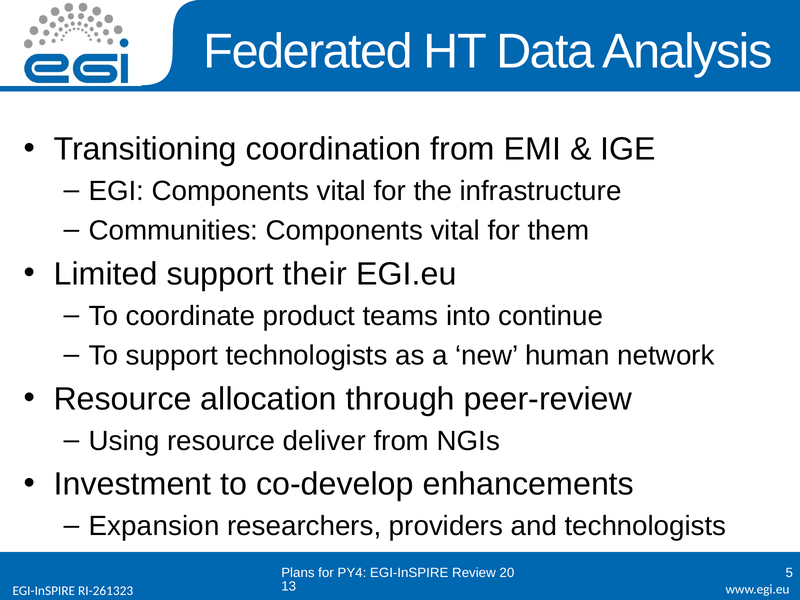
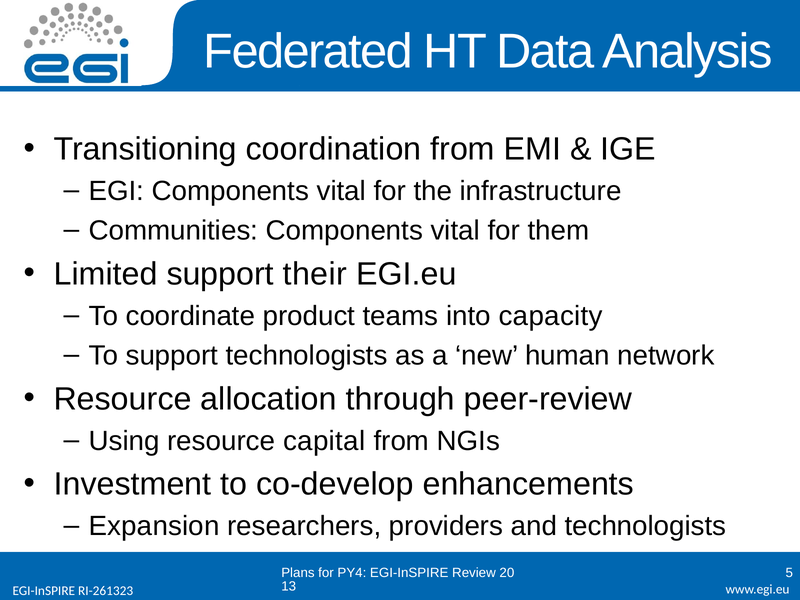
continue: continue -> capacity
deliver: deliver -> capital
